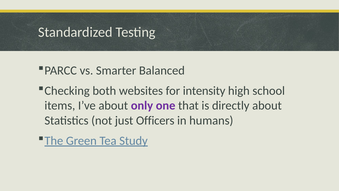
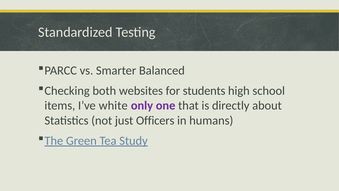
intensity: intensity -> students
I’ve about: about -> white
